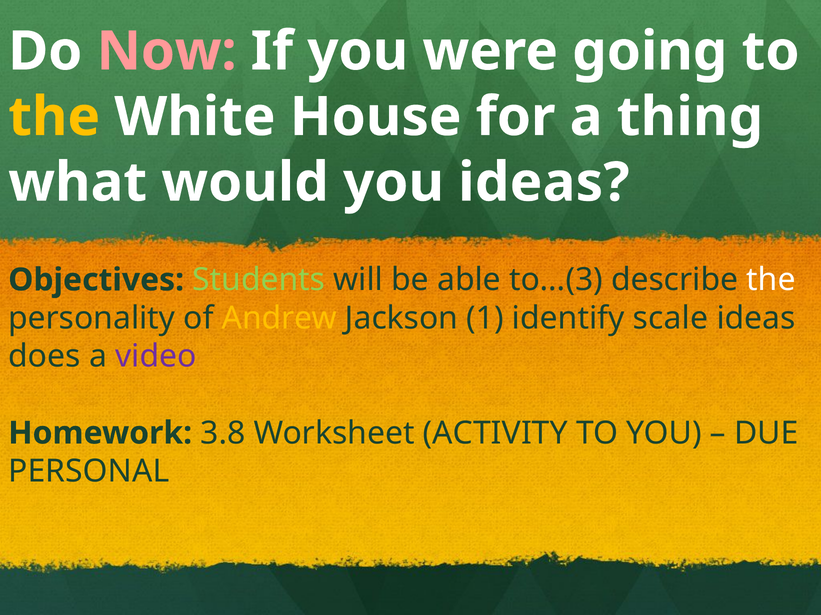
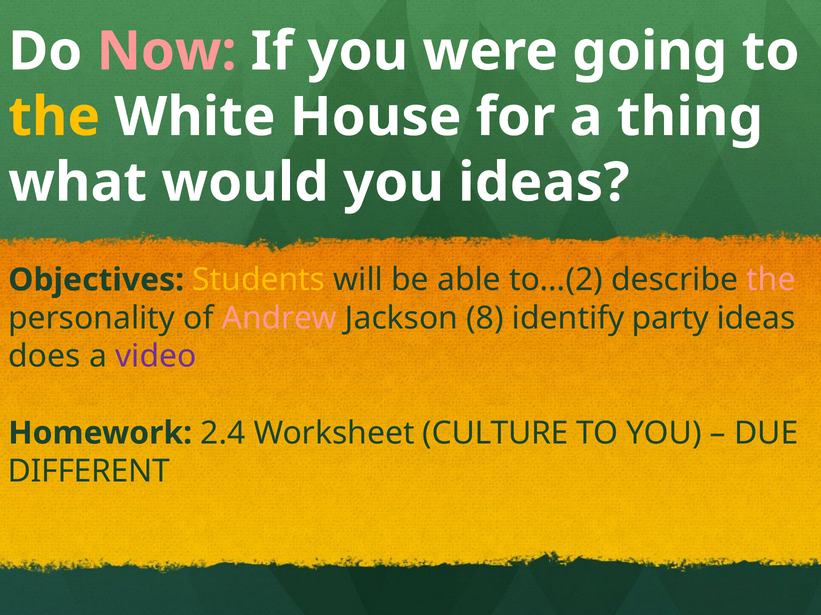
Students colour: light green -> yellow
to...(3: to...(3 -> to...(2
the at (771, 280) colour: white -> pink
Andrew colour: yellow -> pink
1: 1 -> 8
scale: scale -> party
3.8: 3.8 -> 2.4
ACTIVITY: ACTIVITY -> CULTURE
PERSONAL: PERSONAL -> DIFFERENT
